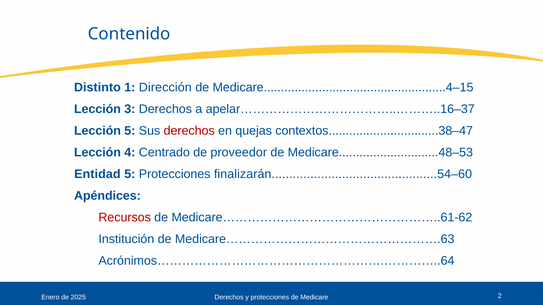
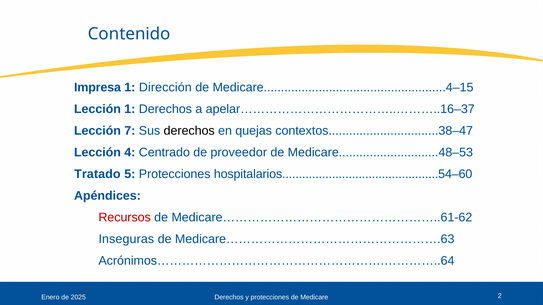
Distinto: Distinto -> Impresa
Lección 3: 3 -> 1
Lección 5: 5 -> 7
derechos at (189, 131) colour: red -> black
Entidad: Entidad -> Tratado
finalizarán...............................................54–60: finalizarán...............................................54–60 -> hospitalarios...............................................54–60
Institución: Institución -> Inseguras
